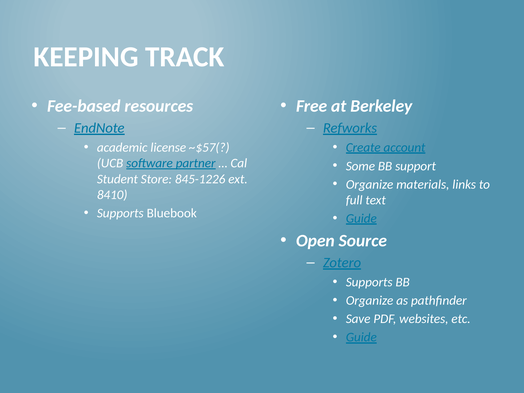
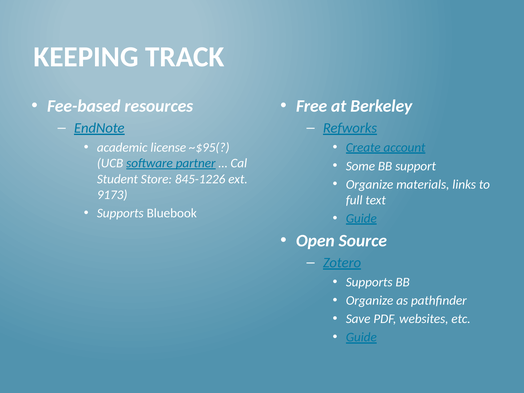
~$57(: ~$57( -> ~$95(
8410: 8410 -> 9173
